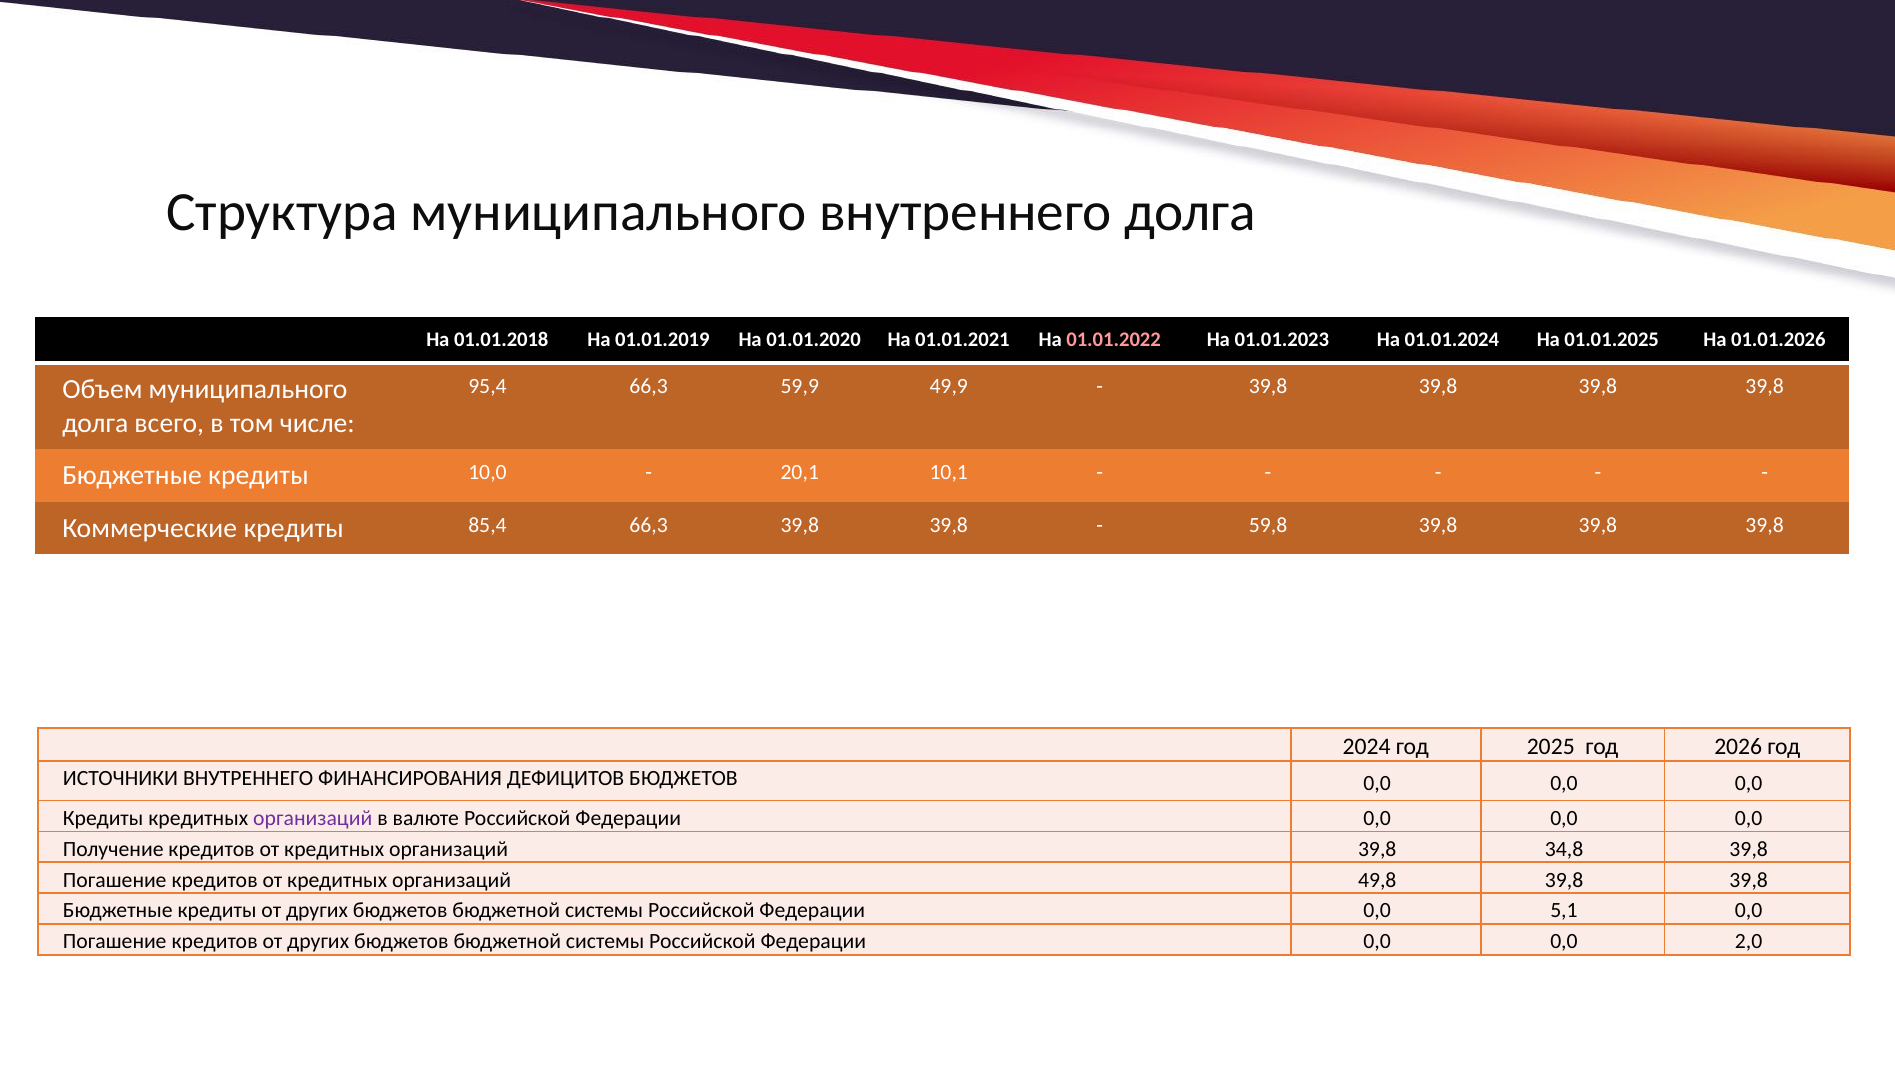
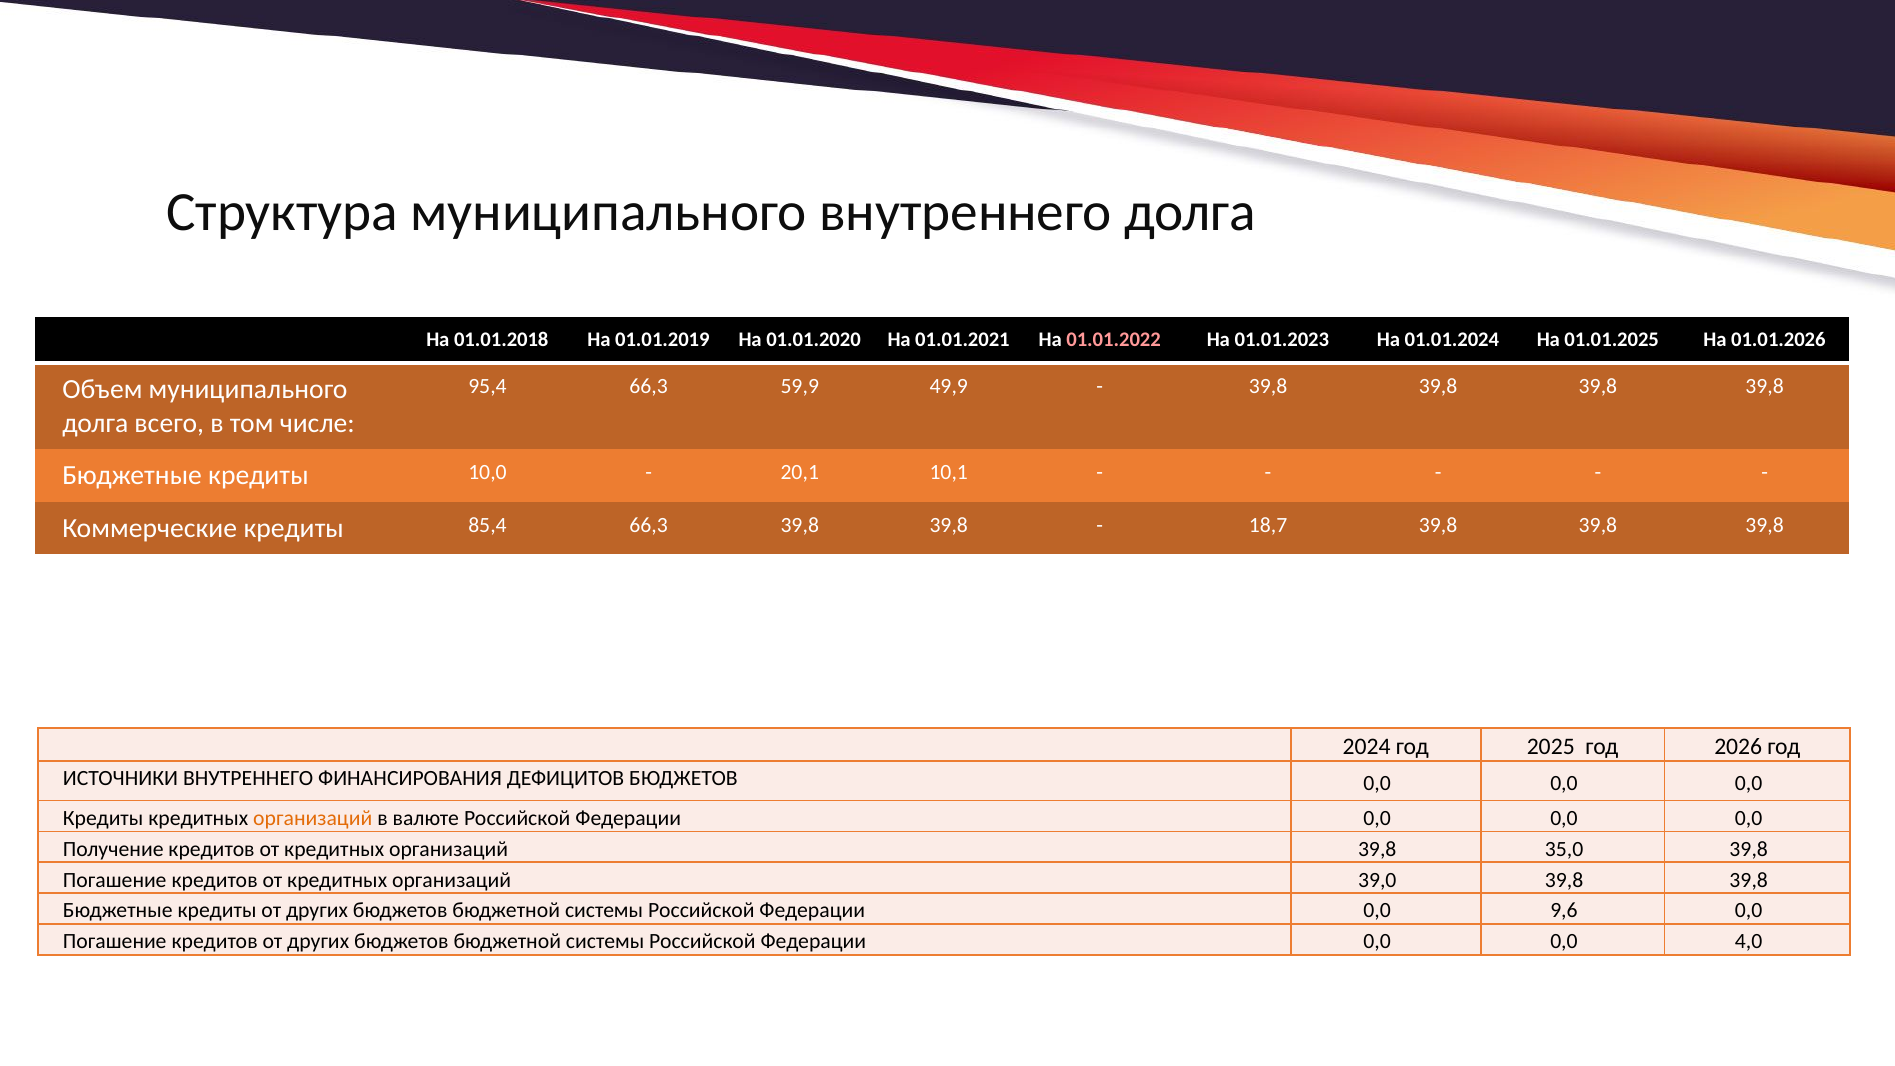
59,8: 59,8 -> 18,7
организаций at (313, 818) colour: purple -> orange
34,8: 34,8 -> 35,0
49,8: 49,8 -> 39,0
5,1: 5,1 -> 9,6
2,0: 2,0 -> 4,0
